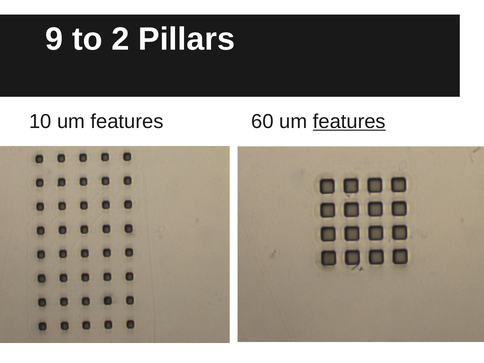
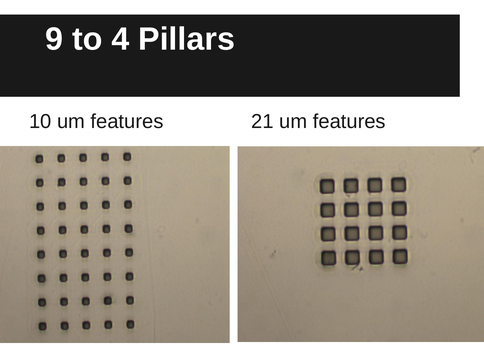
2: 2 -> 4
60: 60 -> 21
features at (349, 122) underline: present -> none
